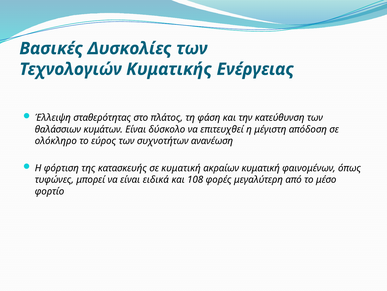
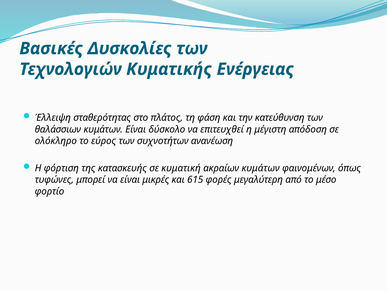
ακραίων κυματική: κυματική -> κυμάτων
ειδικά: ειδικά -> μικρές
108: 108 -> 615
